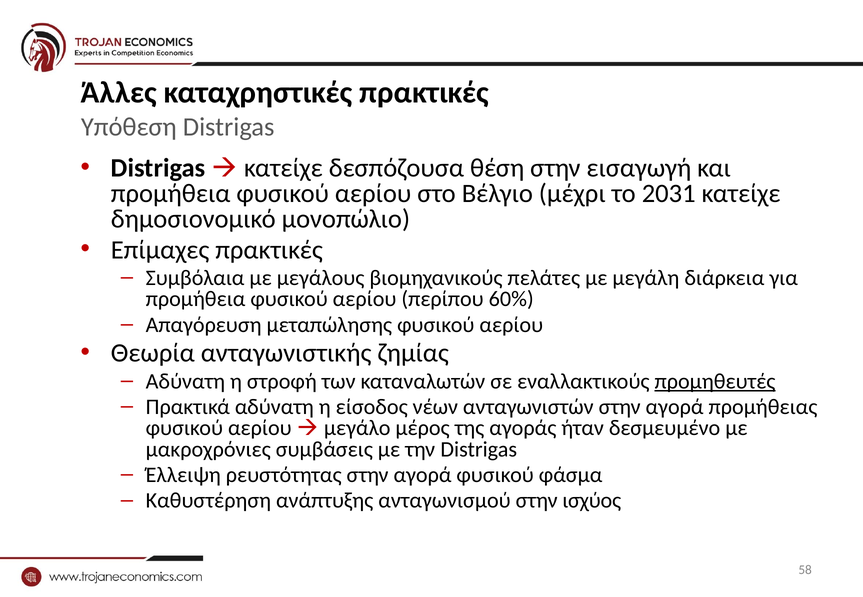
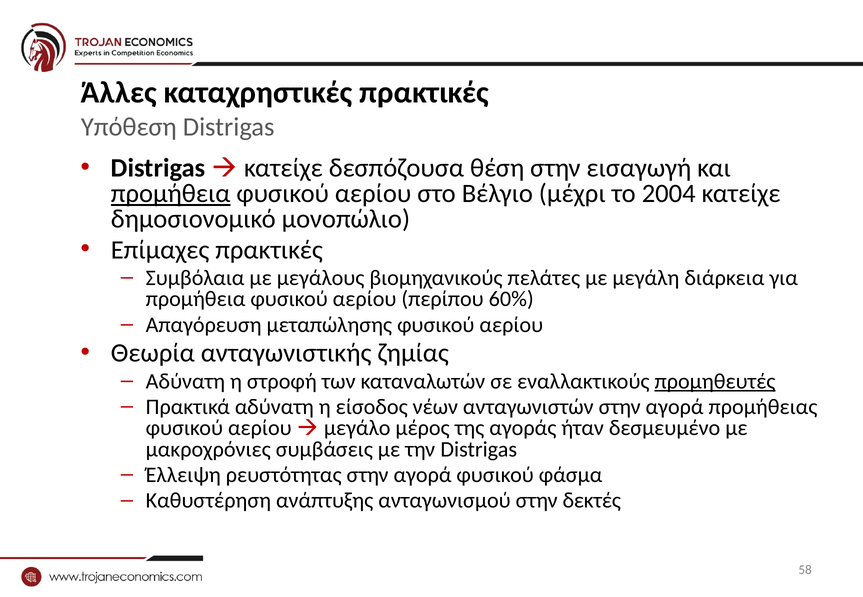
προμήθεια at (171, 194) underline: none -> present
2031: 2031 -> 2004
ισχύος: ισχύος -> δεκτές
